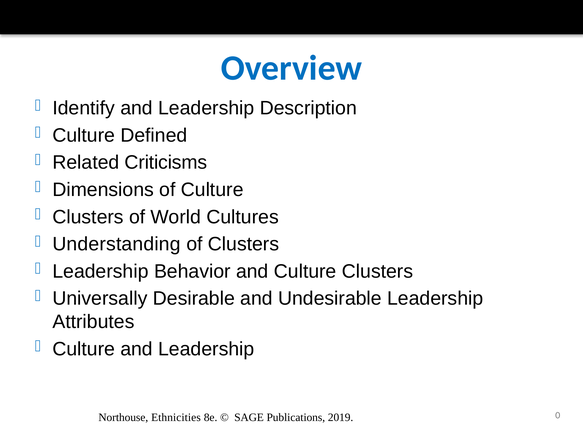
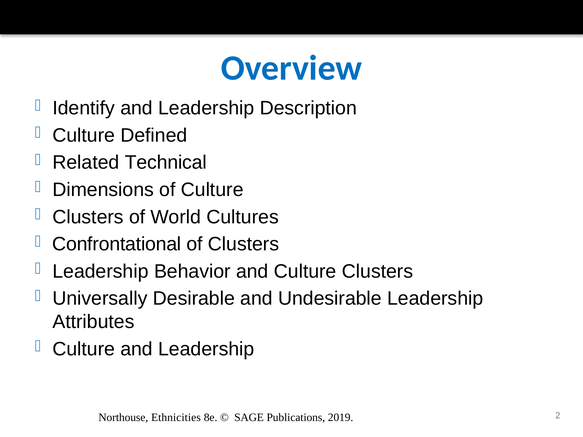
Criticisms: Criticisms -> Technical
Understanding: Understanding -> Confrontational
0: 0 -> 2
